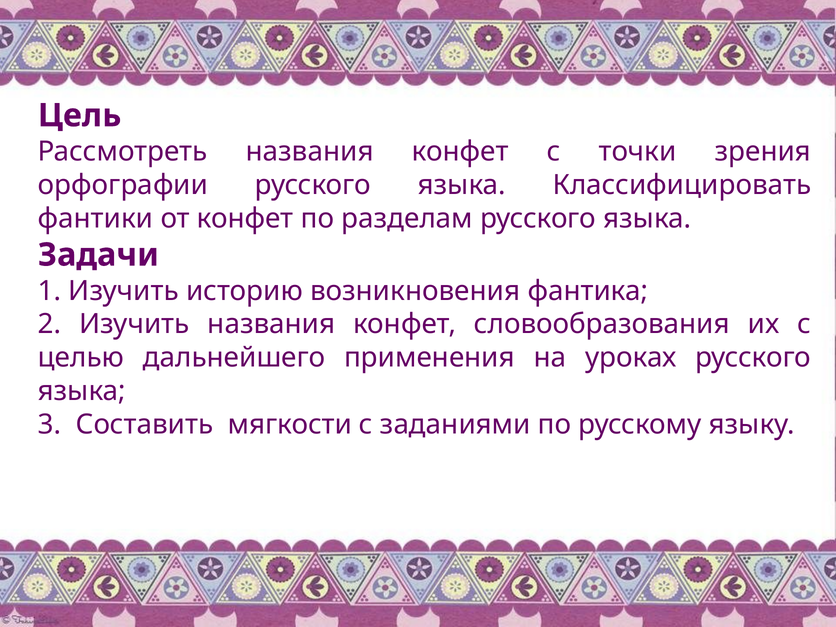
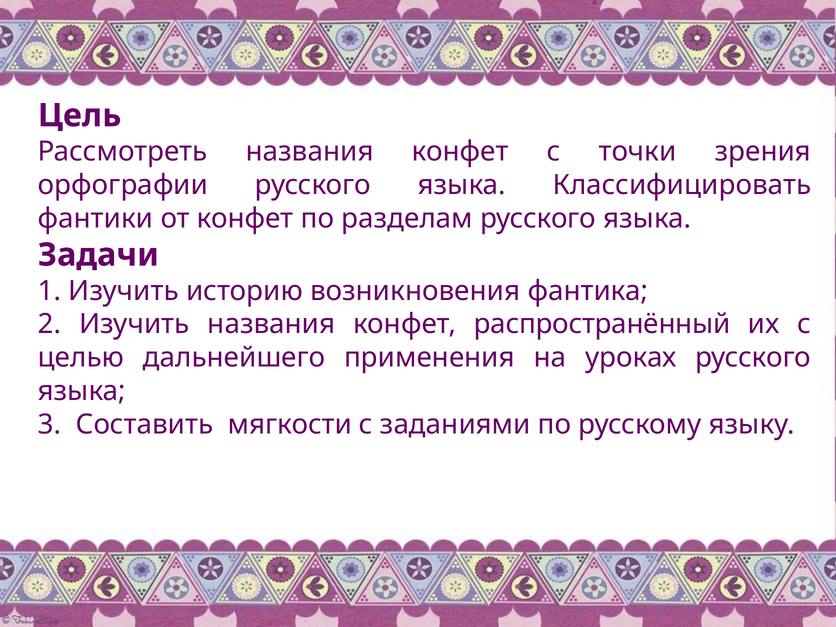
словообразования: словообразования -> распространённый
